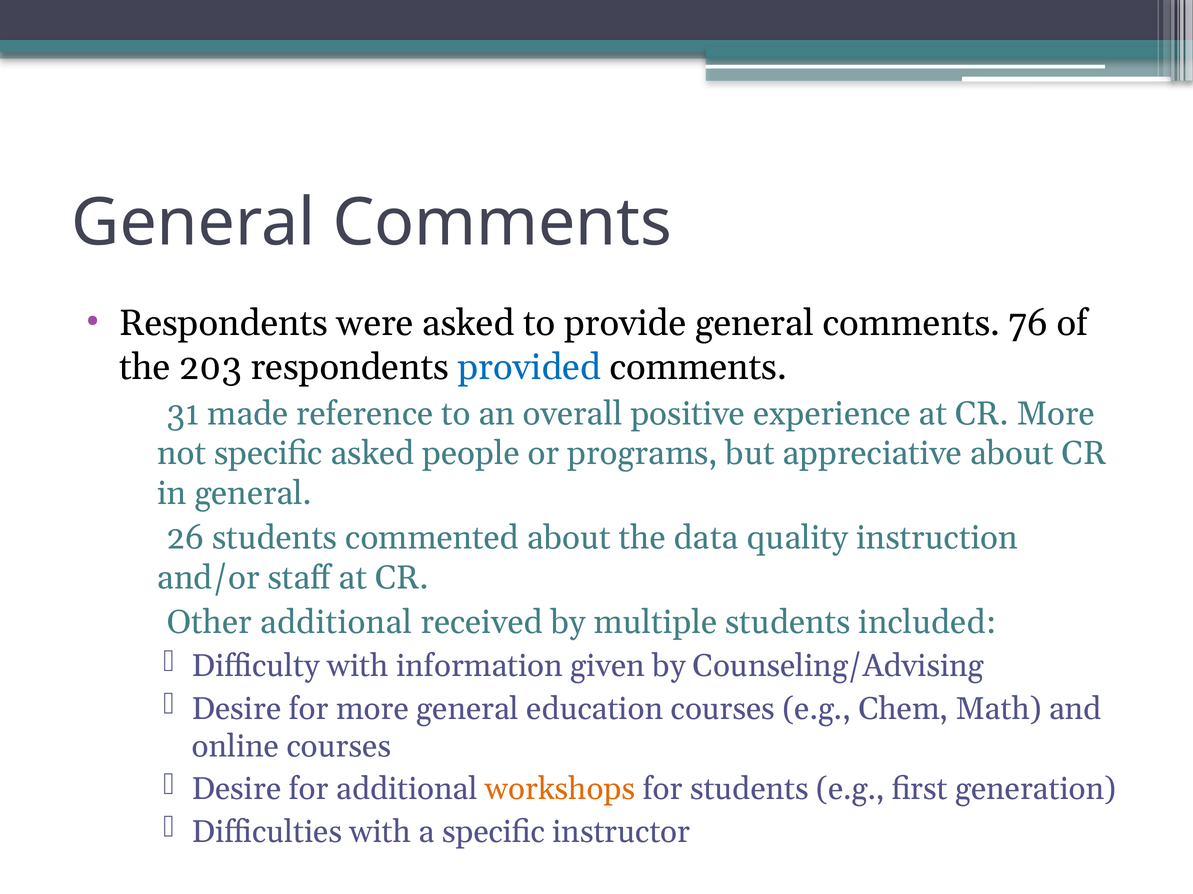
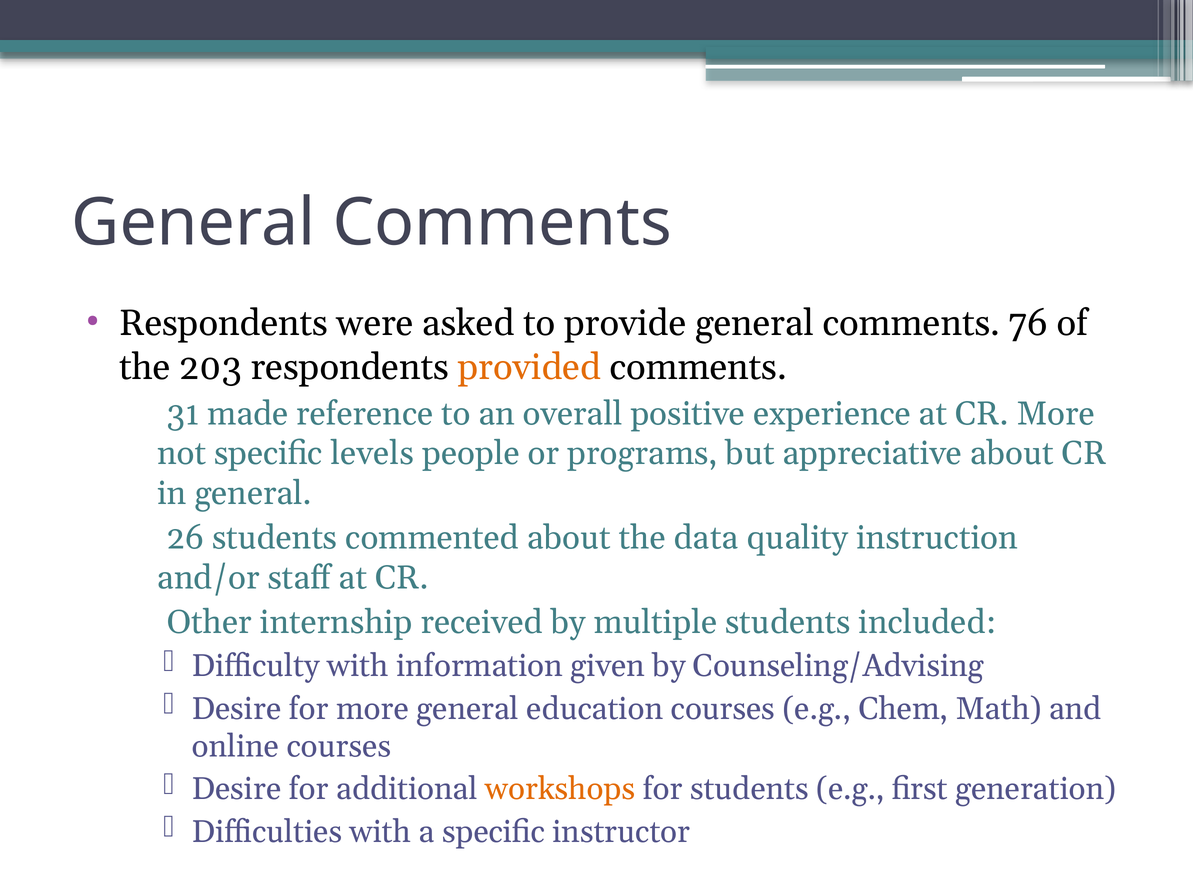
provided colour: blue -> orange
specific asked: asked -> levels
Other additional: additional -> internship
